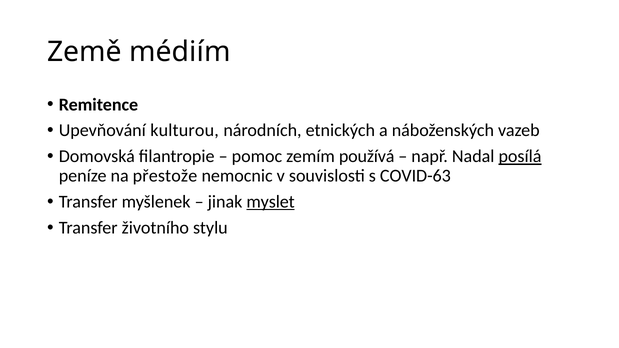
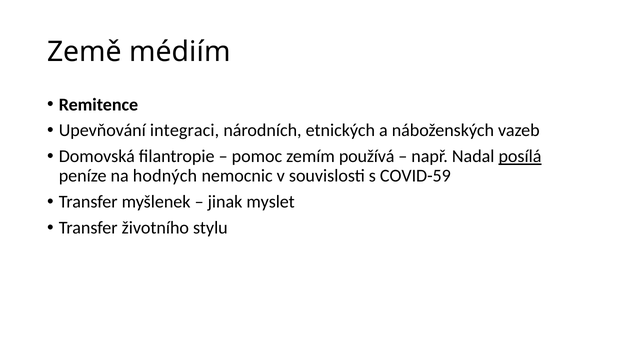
kulturou: kulturou -> integraci
přestože: přestože -> hodných
COVID-63: COVID-63 -> COVID-59
myslet underline: present -> none
